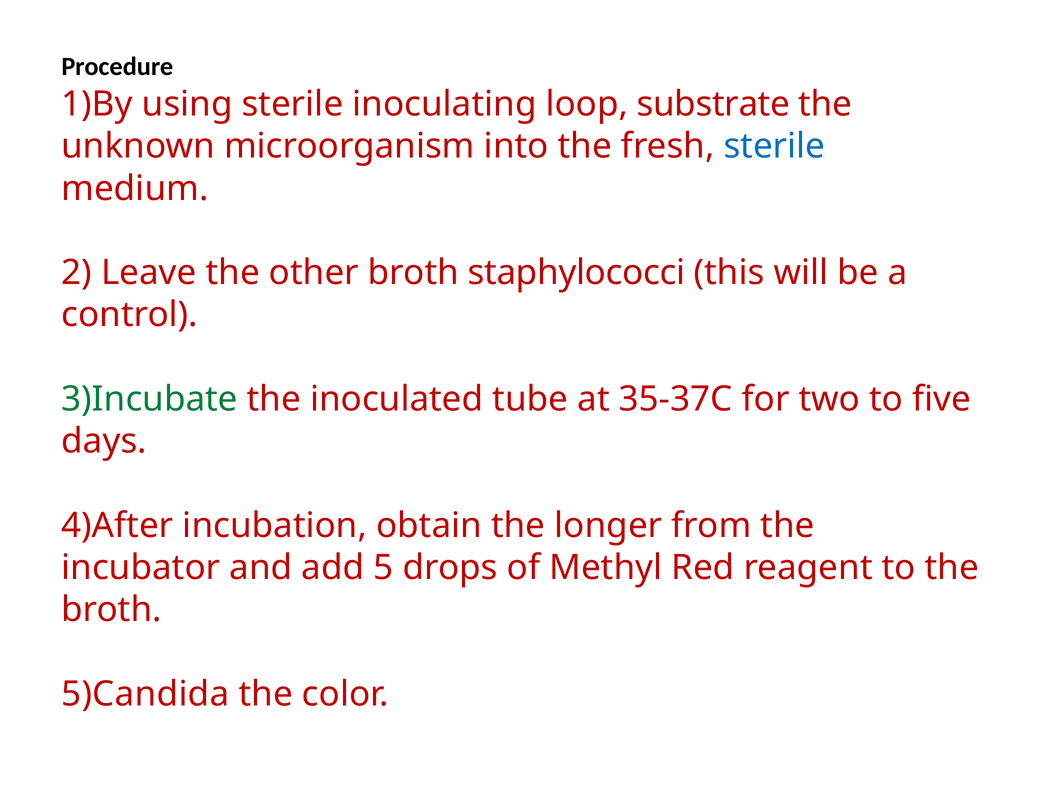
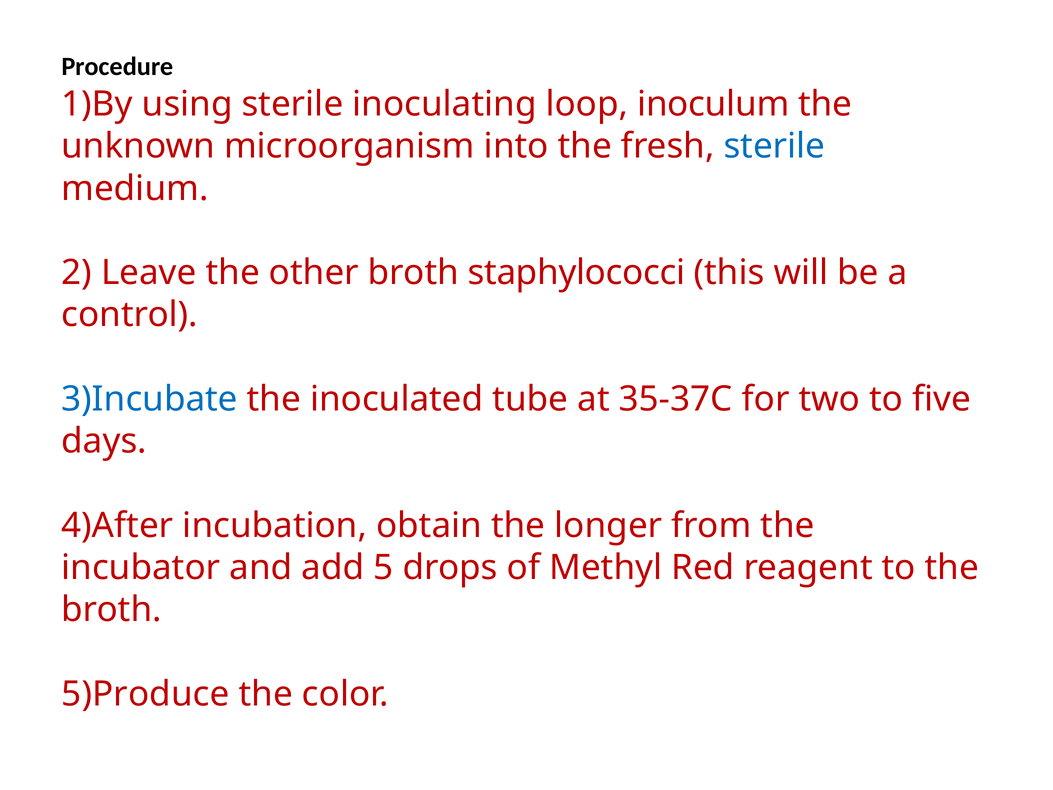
substrate: substrate -> inoculum
3)Incubate colour: green -> blue
5)Candida: 5)Candida -> 5)Produce
